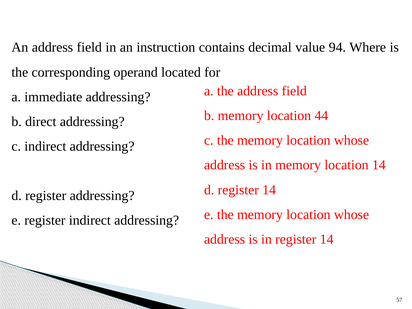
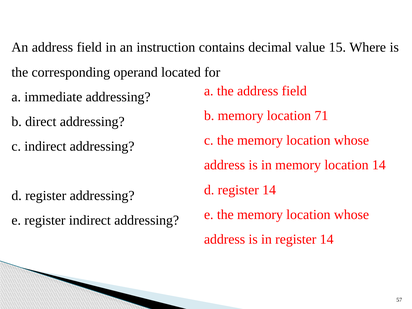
94: 94 -> 15
44: 44 -> 71
